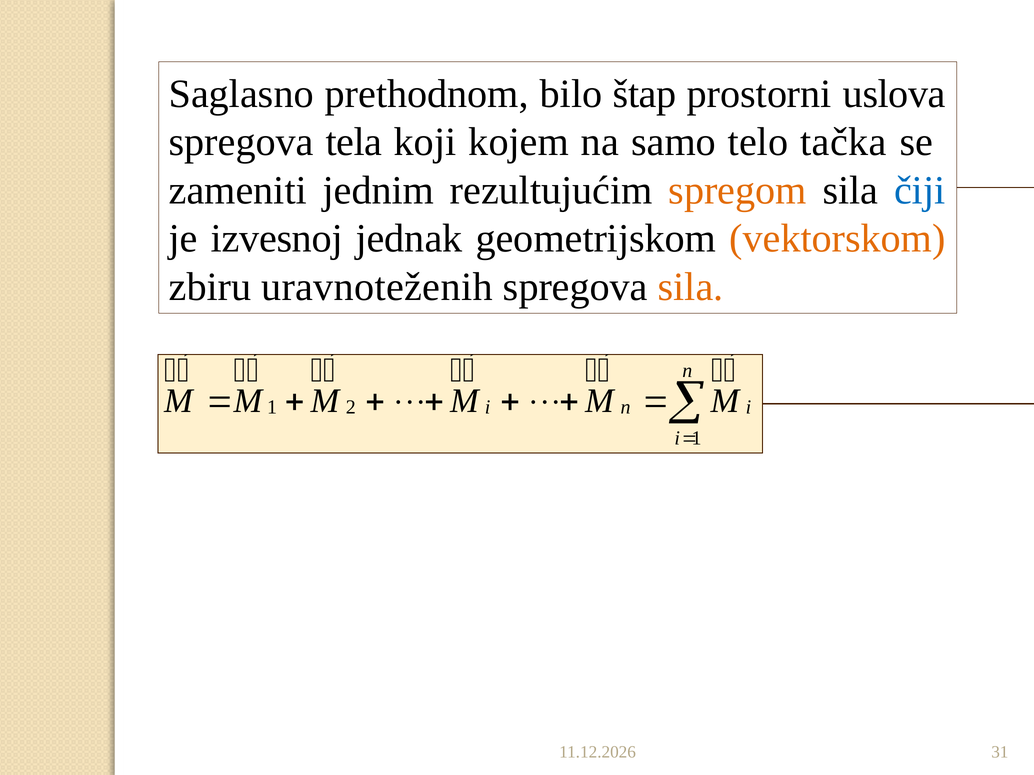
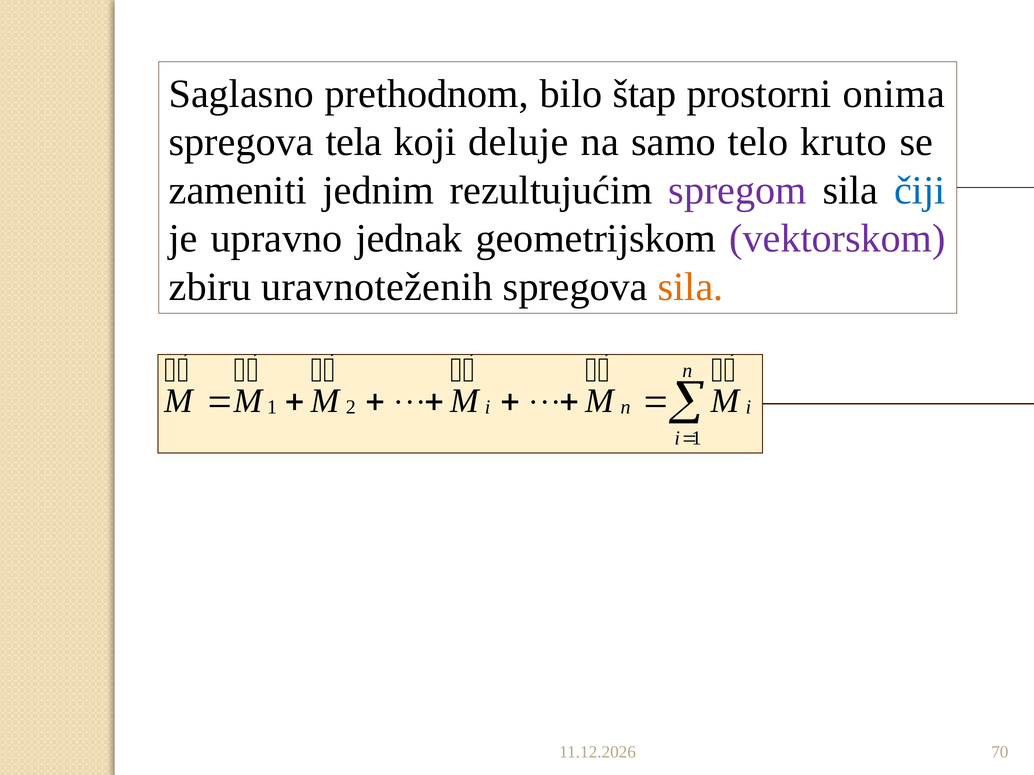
uslova: uslova -> onima
kojem: kojem -> deluje
tačka: tačka -> kruto
spregom colour: orange -> purple
izvesnoj: izvesnoj -> upravno
vektorskom colour: orange -> purple
31: 31 -> 70
